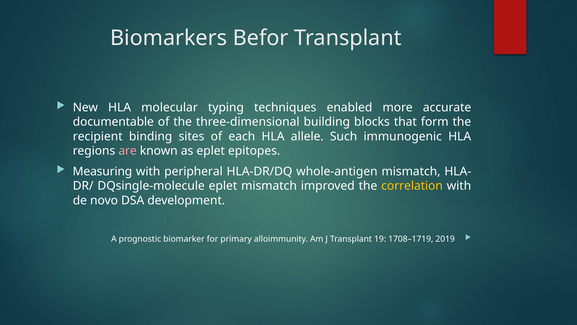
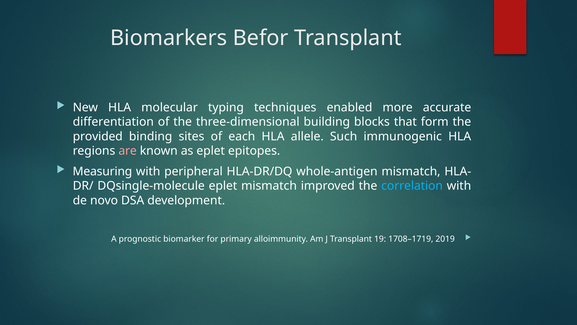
documentable: documentable -> differentiation
recipient: recipient -> provided
correlation colour: yellow -> light blue
